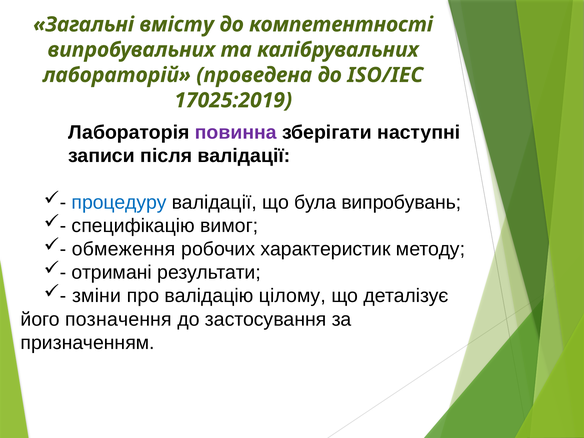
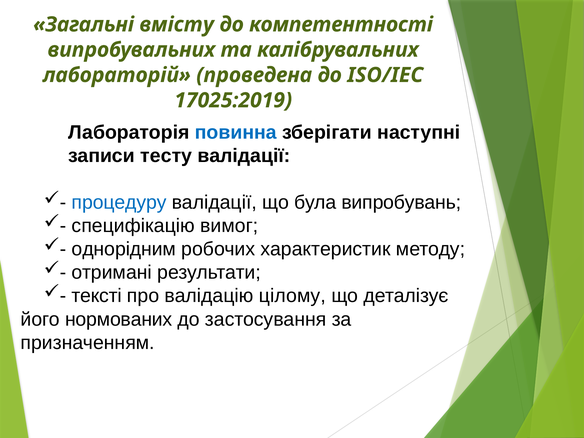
повинна colour: purple -> blue
після: після -> тесту
обмеження: обмеження -> однорідним
зміни: зміни -> тексті
позначення: позначення -> нормованих
